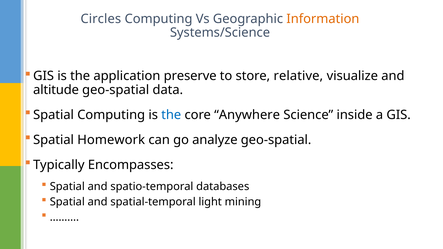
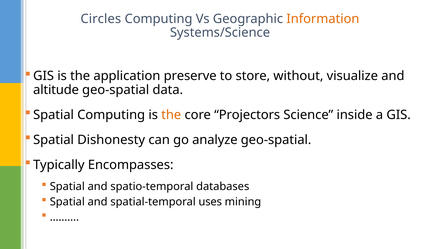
relative: relative -> without
the at (171, 115) colour: blue -> orange
Anywhere: Anywhere -> Projectors
Homework: Homework -> Dishonesty
light: light -> uses
